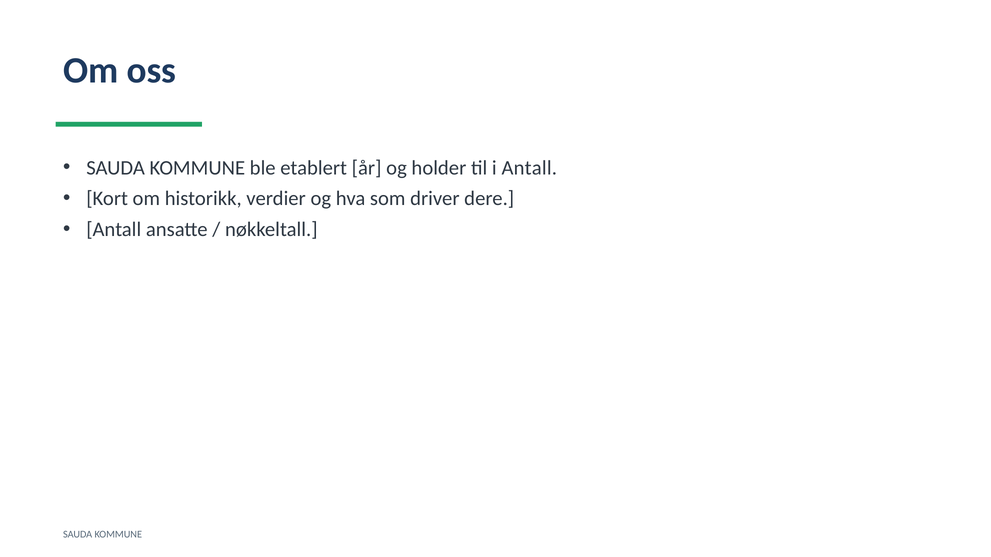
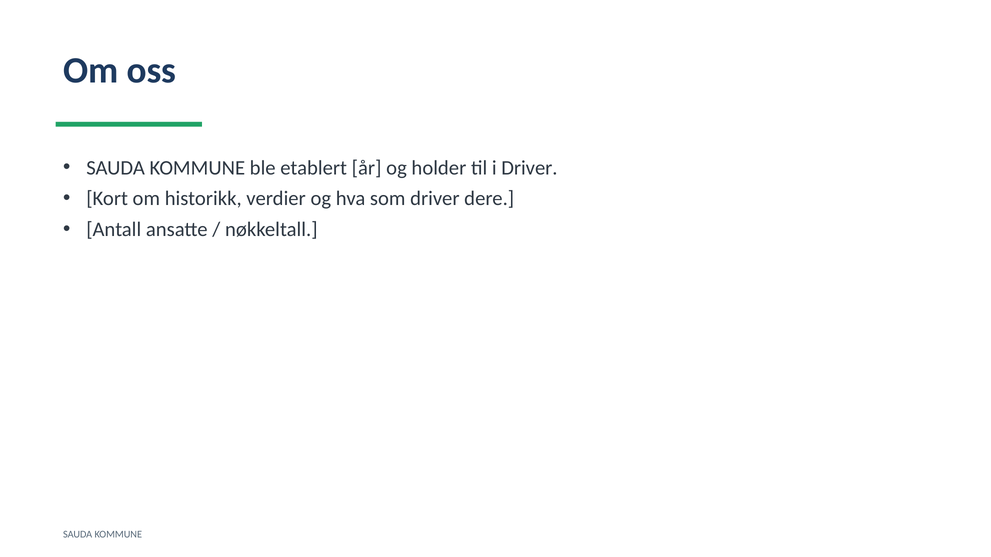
i Antall: Antall -> Driver
